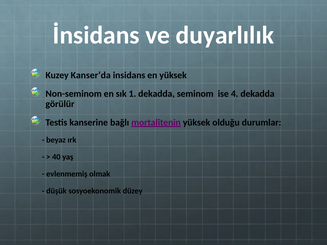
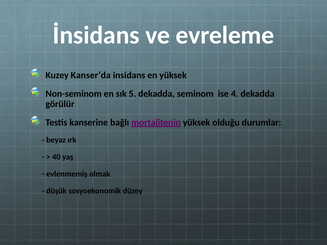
duyarlılık: duyarlılık -> evreleme
1: 1 -> 5
